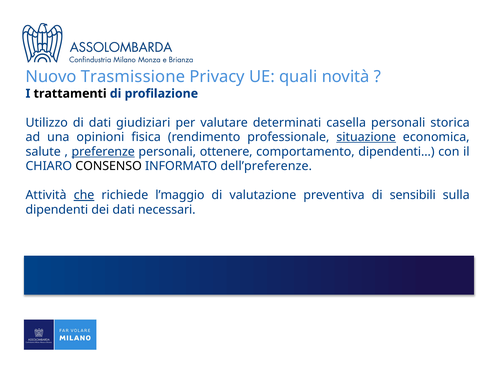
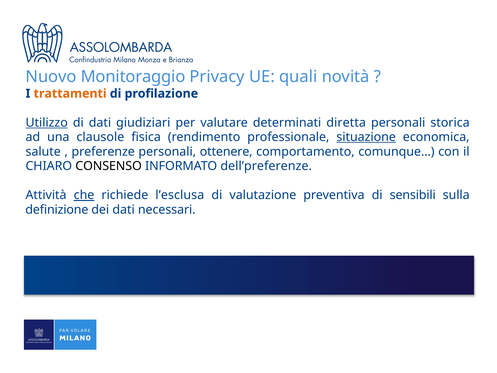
Trasmissione: Trasmissione -> Monitoraggio
trattamenti colour: black -> orange
Utilizzo underline: none -> present
casella: casella -> diretta
opinioni: opinioni -> clausole
preferenze underline: present -> none
dipendenti…: dipendenti… -> comunque…
l’maggio: l’maggio -> l’esclusa
dipendenti: dipendenti -> definizione
